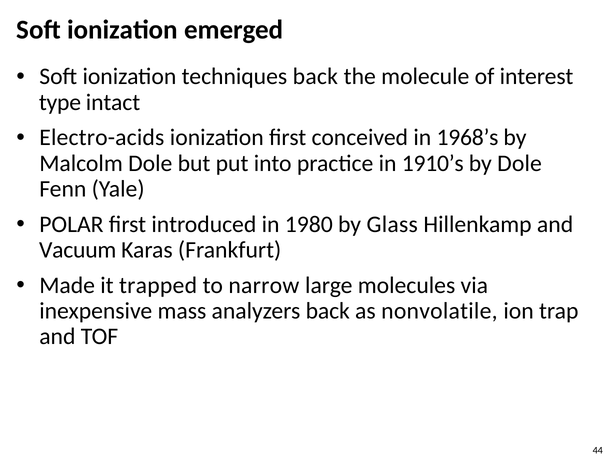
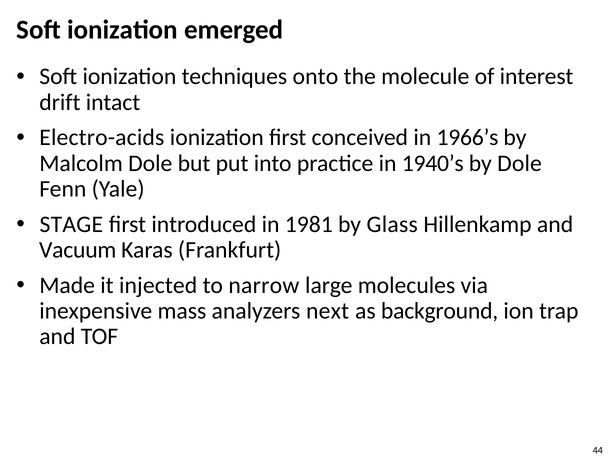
techniques back: back -> onto
type: type -> drift
1968’s: 1968’s -> 1966’s
1910’s: 1910’s -> 1940’s
POLAR: POLAR -> STAGE
1980: 1980 -> 1981
trapped: trapped -> injected
analyzers back: back -> next
nonvolatile: nonvolatile -> background
